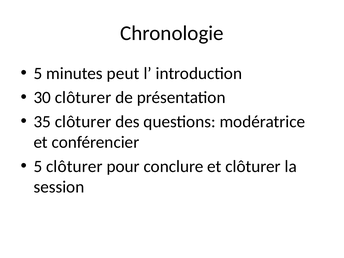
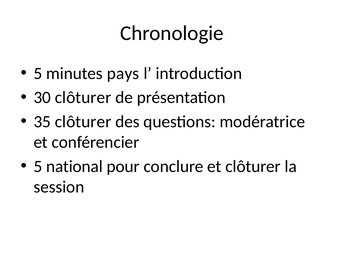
peut: peut -> pays
5 clôturer: clôturer -> national
